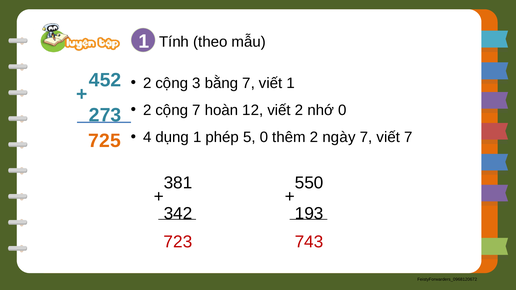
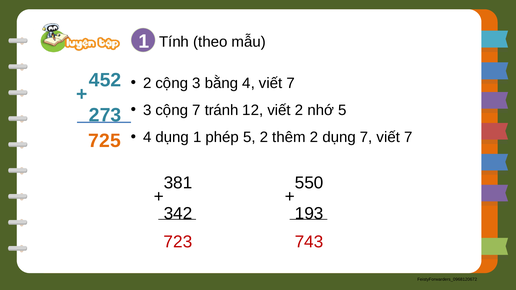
bằng 7: 7 -> 4
1 at (291, 83): 1 -> 7
2 at (147, 110): 2 -> 3
hoàn: hoàn -> tránh
nhớ 0: 0 -> 5
5 0: 0 -> 2
2 ngày: ngày -> dụng
